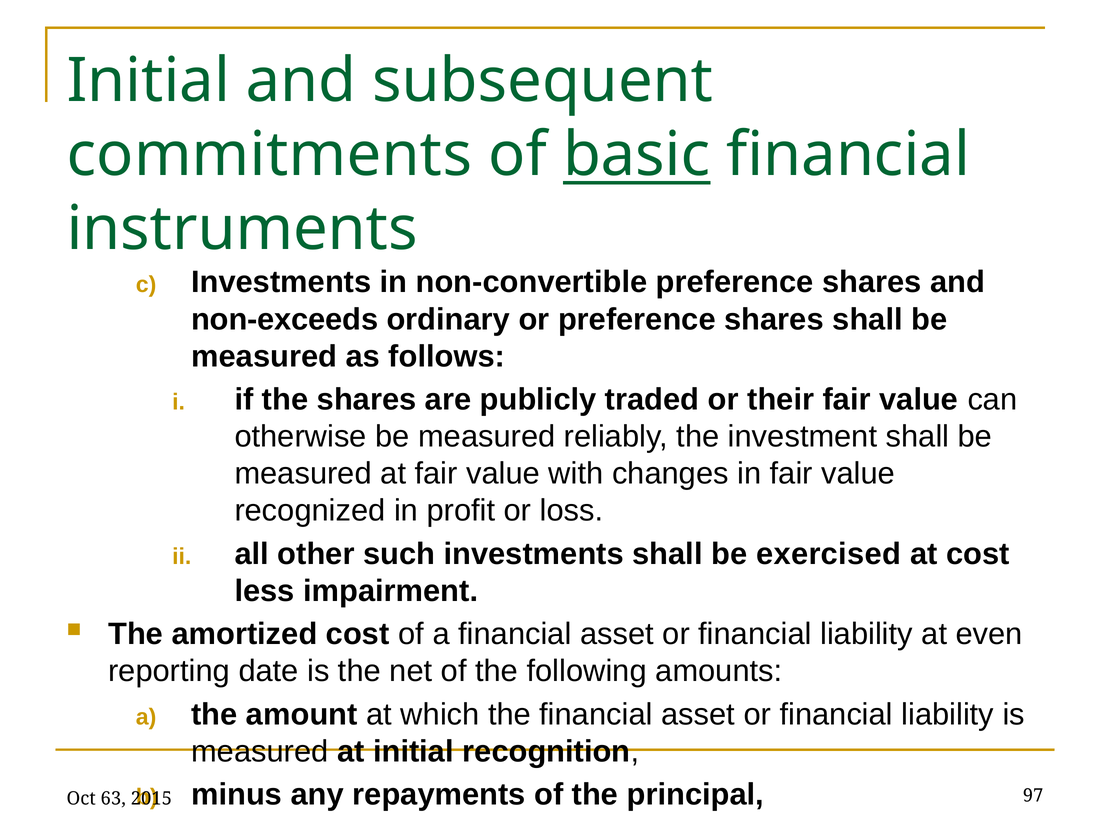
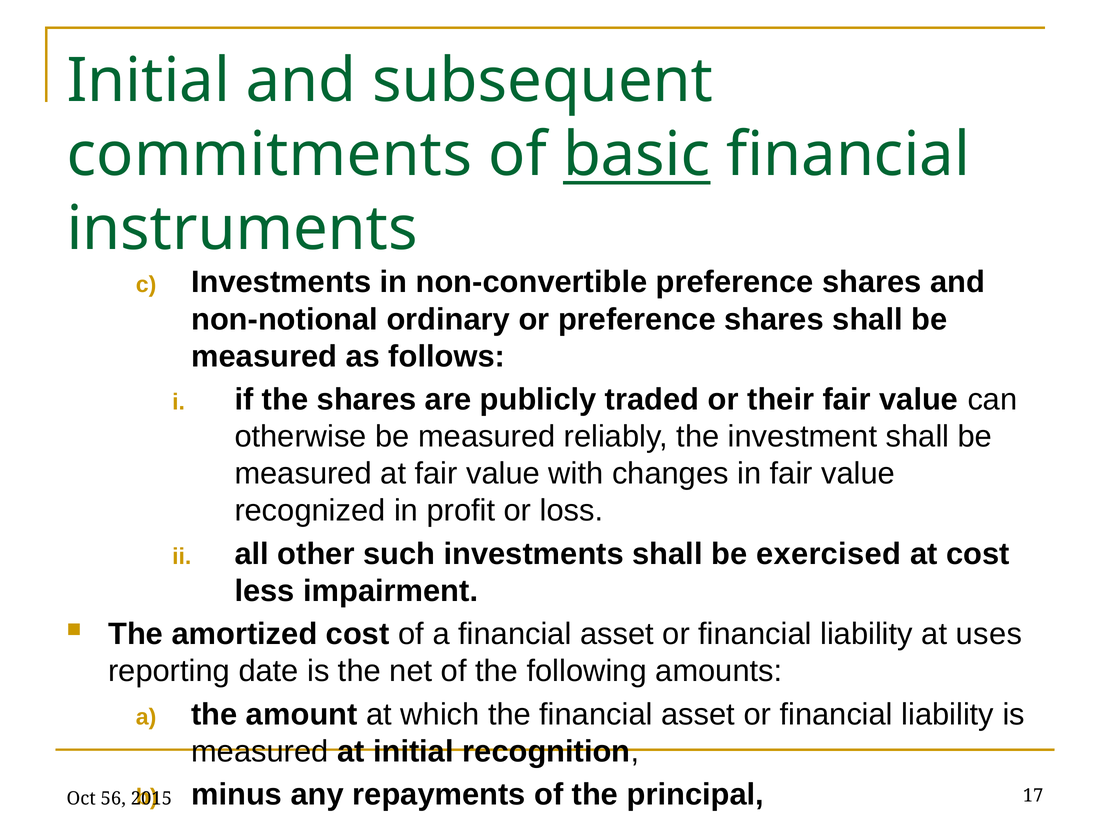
non-exceeds: non-exceeds -> non-notional
even: even -> uses
63: 63 -> 56
97: 97 -> 17
